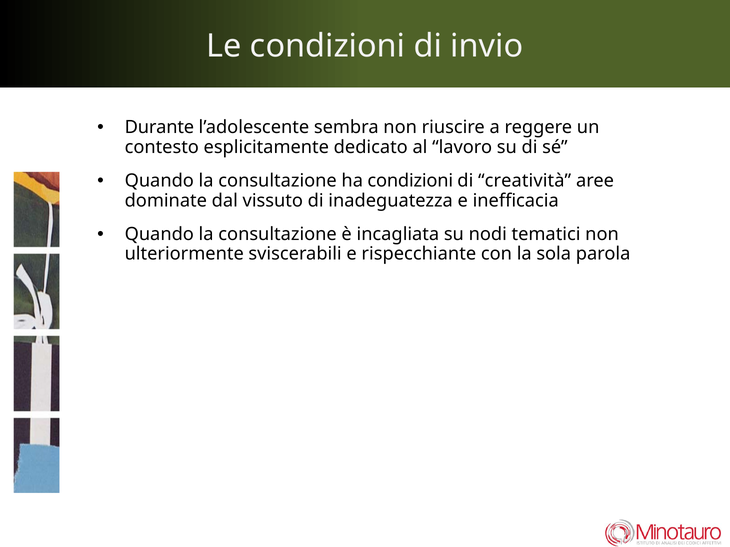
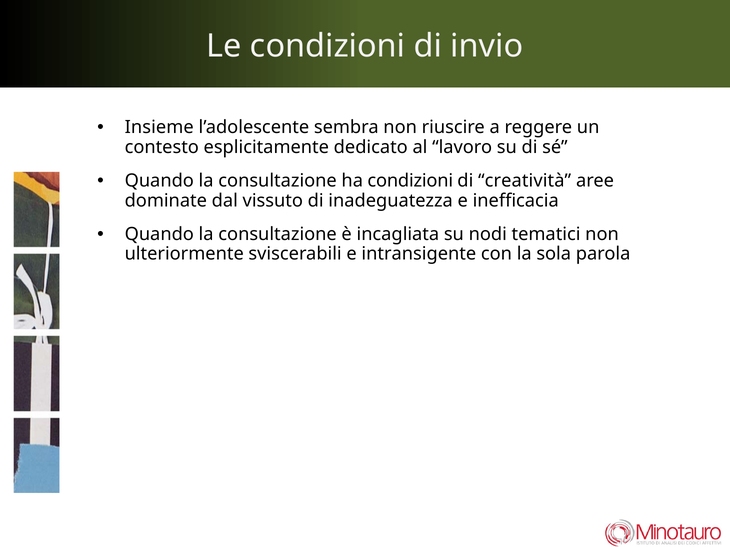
Durante: Durante -> Insieme
rispecchiante: rispecchiante -> intransigente
